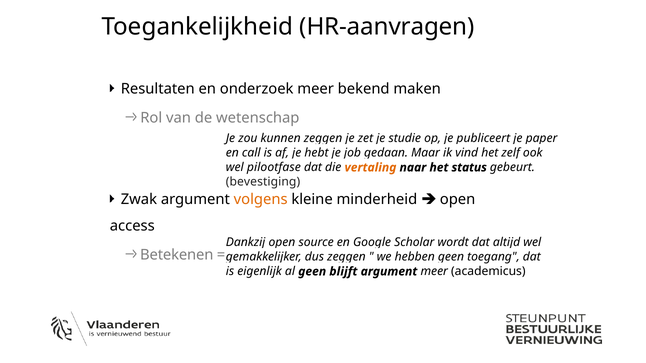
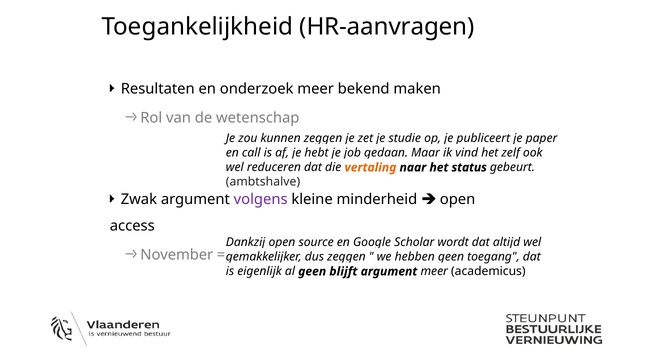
pilootfase: pilootfase -> reduceren
bevestiging: bevestiging -> ambtshalve
volgens colour: orange -> purple
Betekenen: Betekenen -> November
